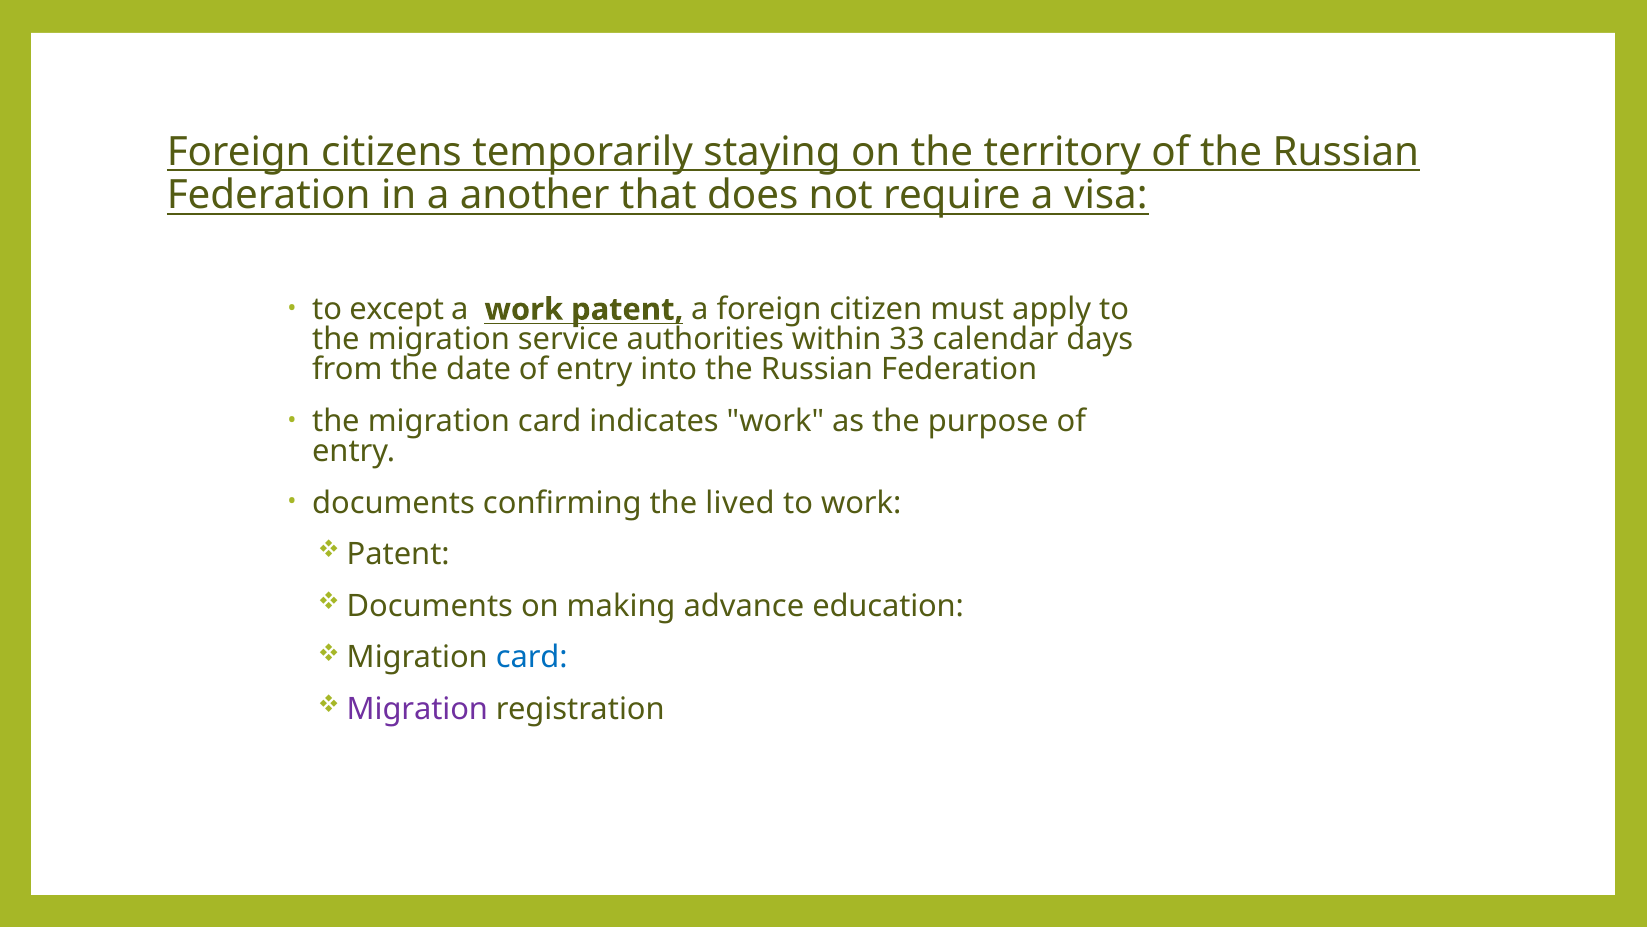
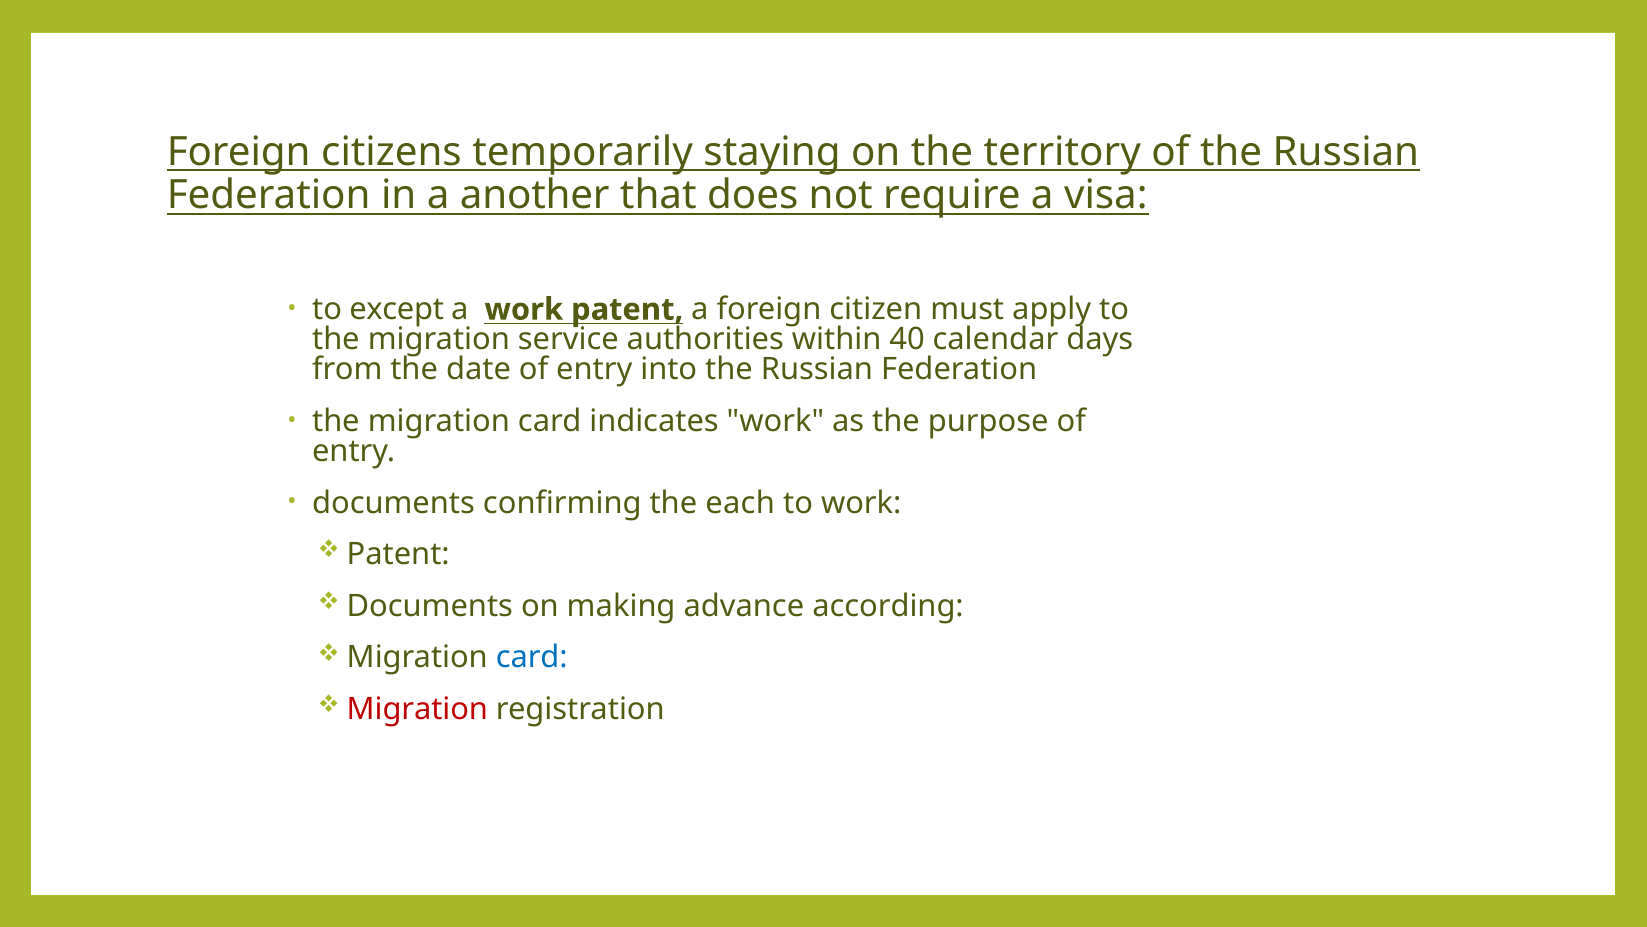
33: 33 -> 40
lived: lived -> each
education: education -> according
Migration at (417, 709) colour: purple -> red
